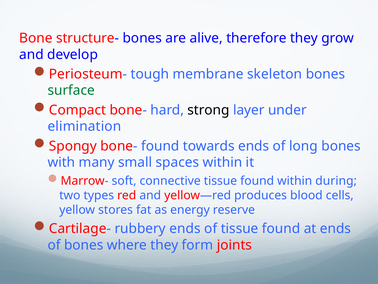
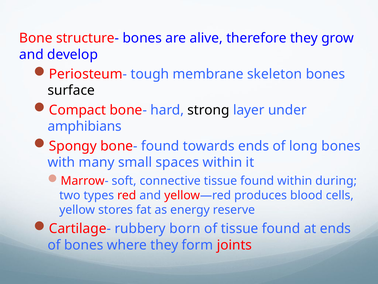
surface colour: green -> black
elimination: elimination -> amphibians
rubbery ends: ends -> born
